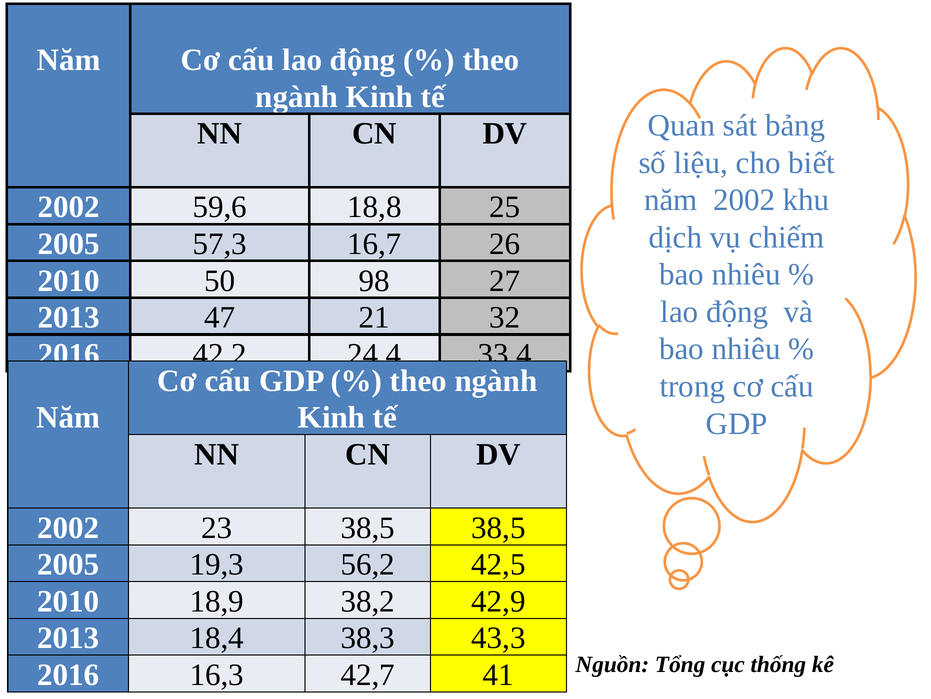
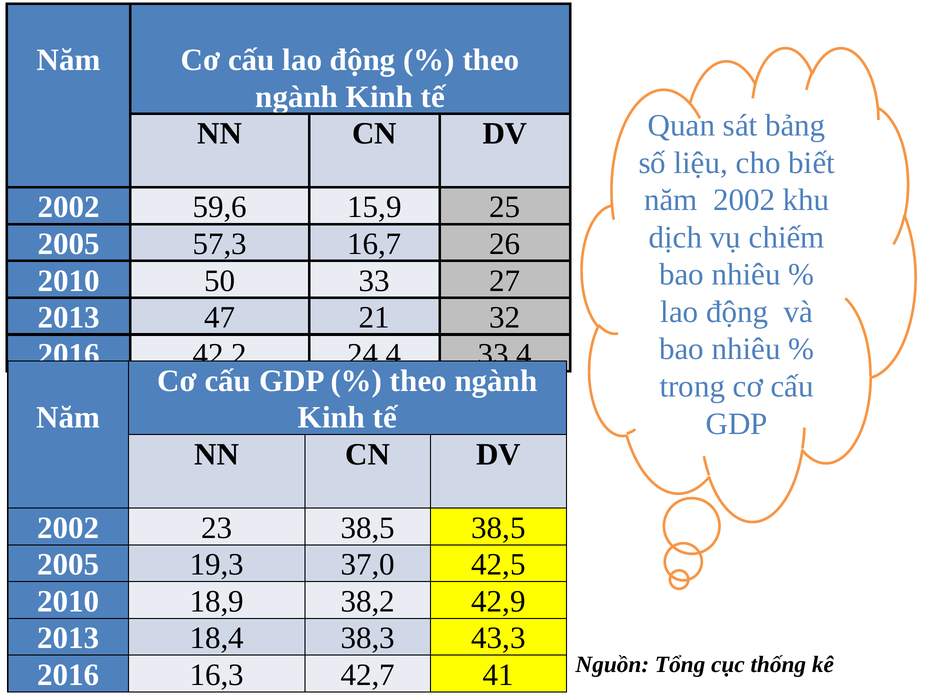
18,8: 18,8 -> 15,9
98: 98 -> 33
56,2: 56,2 -> 37,0
